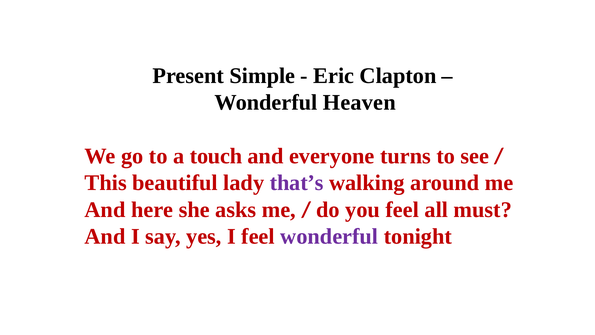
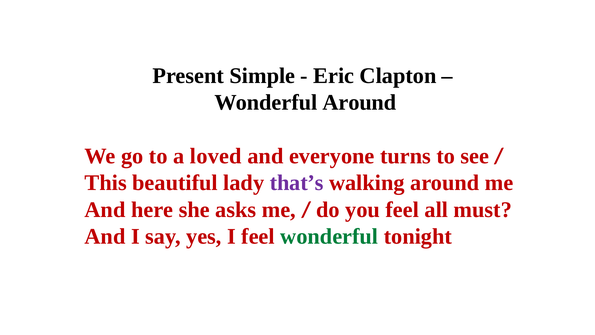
Wonderful Heaven: Heaven -> Around
touch: touch -> loved
wonderful at (329, 236) colour: purple -> green
